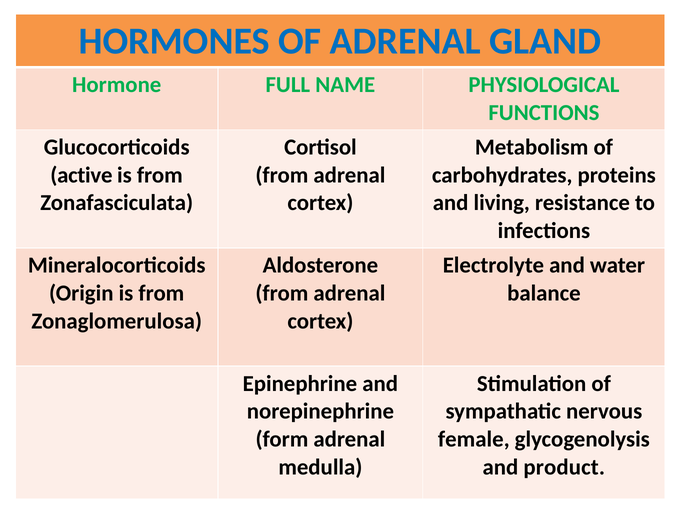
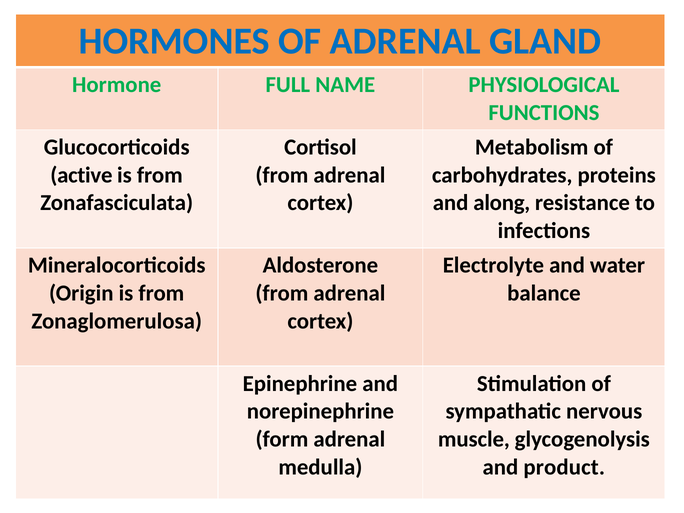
living: living -> along
female: female -> muscle
